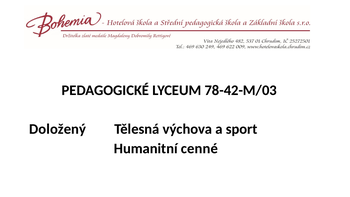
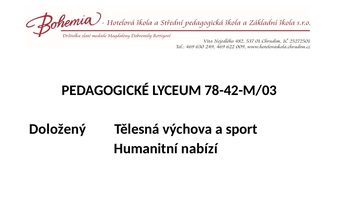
cenné: cenné -> nabízí
